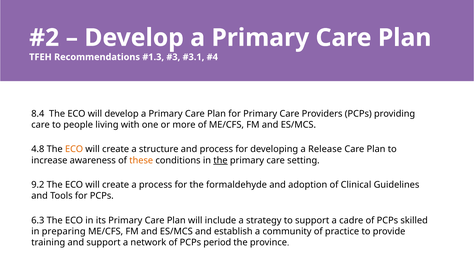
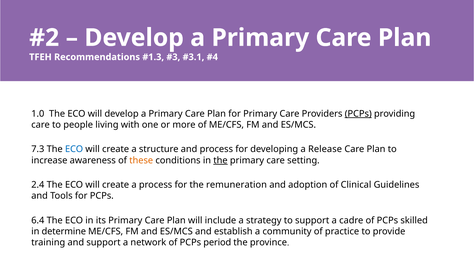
8.4: 8.4 -> 1.0
PCPs at (358, 114) underline: none -> present
4.8: 4.8 -> 7.3
ECO at (74, 149) colour: orange -> blue
9.2: 9.2 -> 2.4
formaldehyde: formaldehyde -> remuneration
6.3: 6.3 -> 6.4
preparing: preparing -> determine
